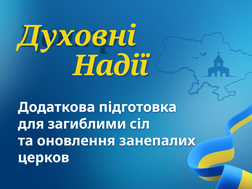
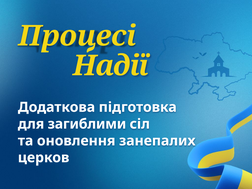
Духовні: Духовні -> Процесі
